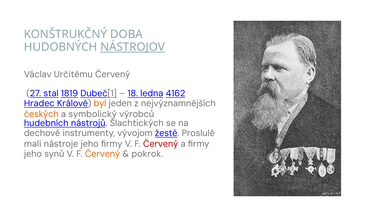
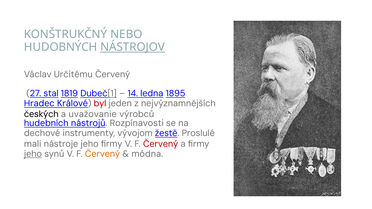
DOBA: DOBA -> NEBO
18: 18 -> 14
4162: 4162 -> 1895
byl colour: orange -> red
českých colour: orange -> black
symbolický: symbolický -> uvažovanie
Šlachtických: Šlachtických -> Rozpínavosti
jeho at (33, 154) underline: none -> present
pokrok: pokrok -> módna
